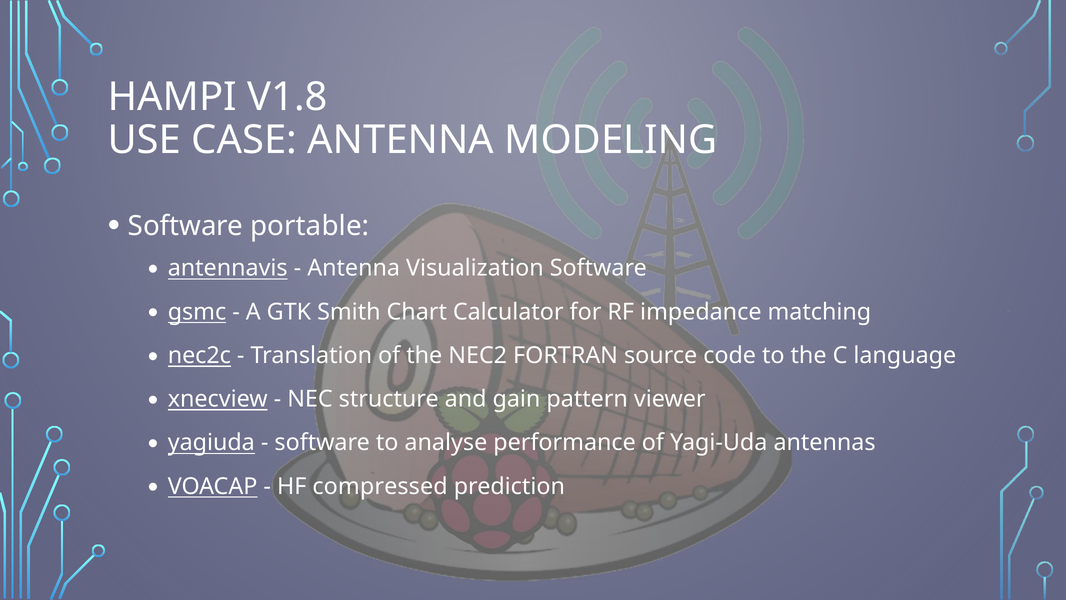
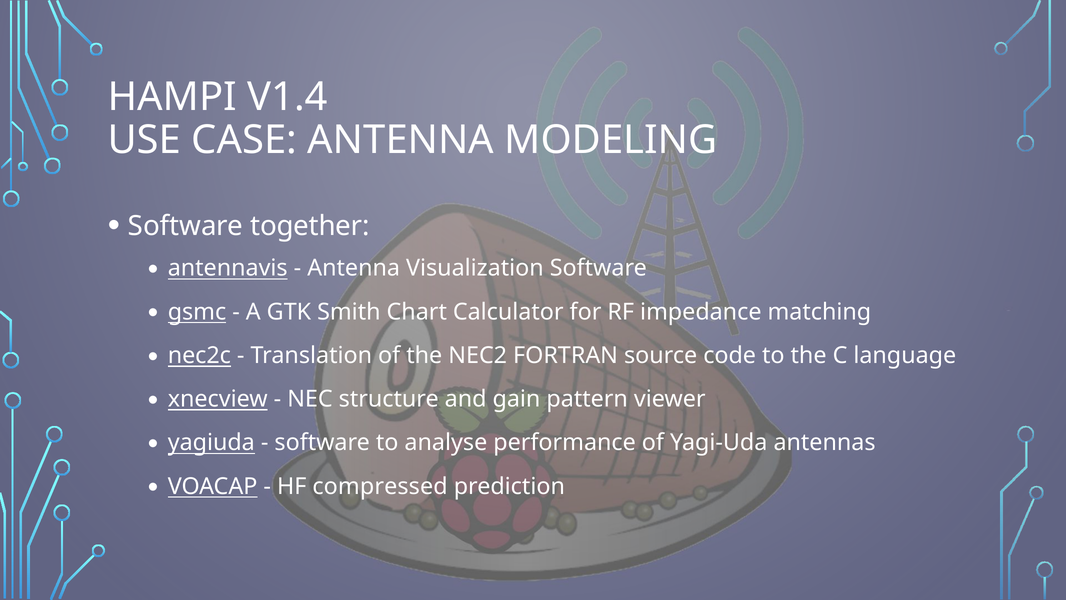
V1.8: V1.8 -> V1.4
portable: portable -> together
